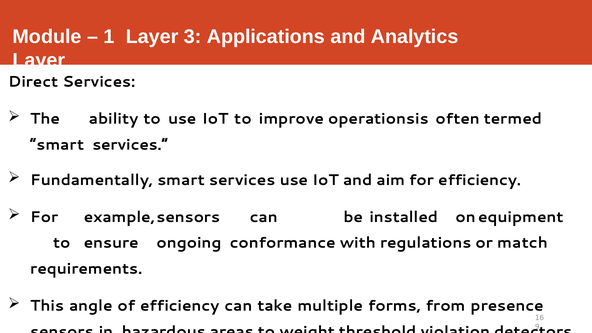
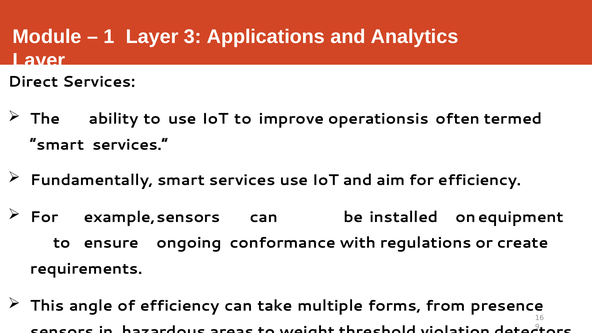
match: match -> create
